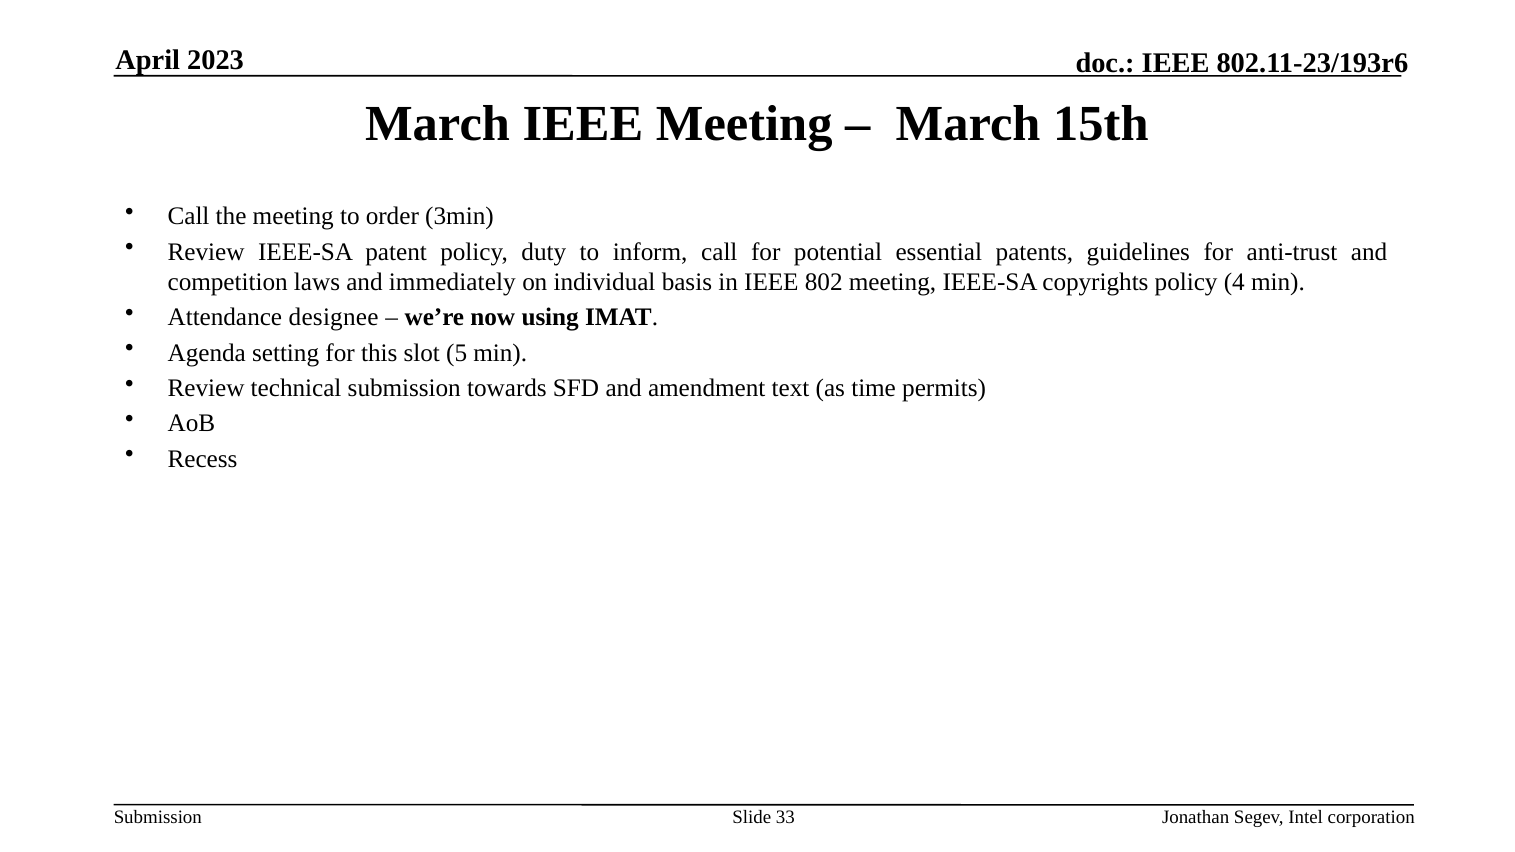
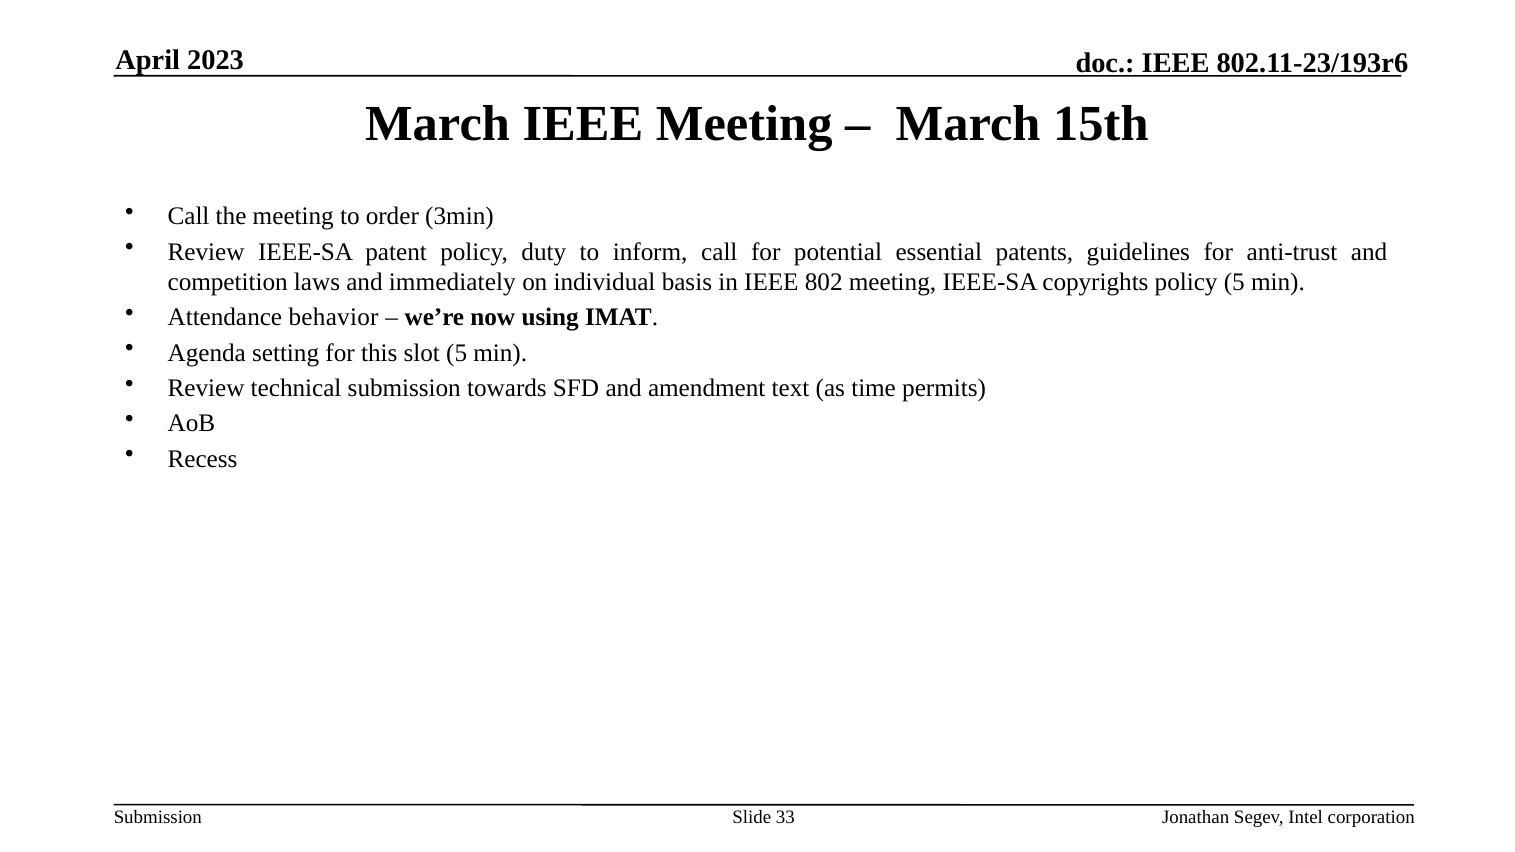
policy 4: 4 -> 5
designee: designee -> behavior
